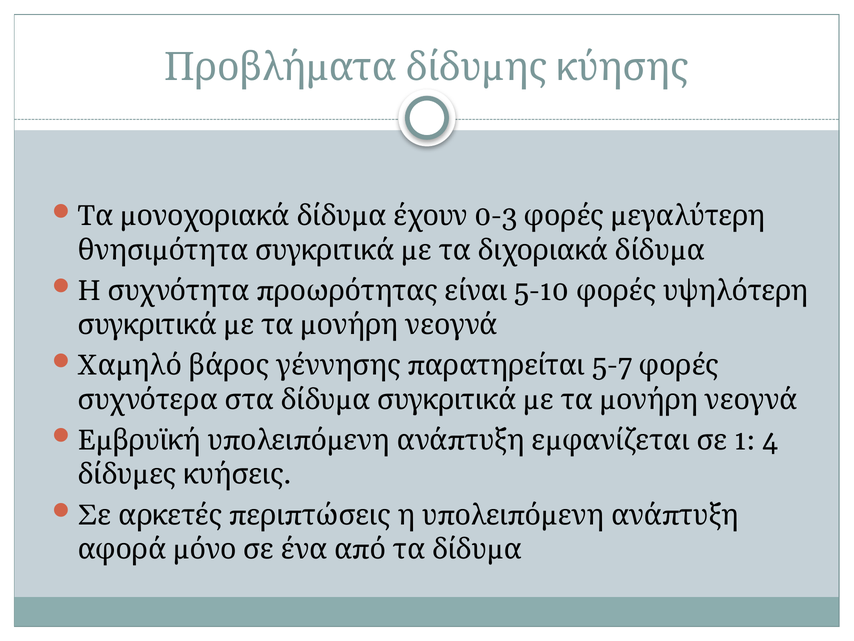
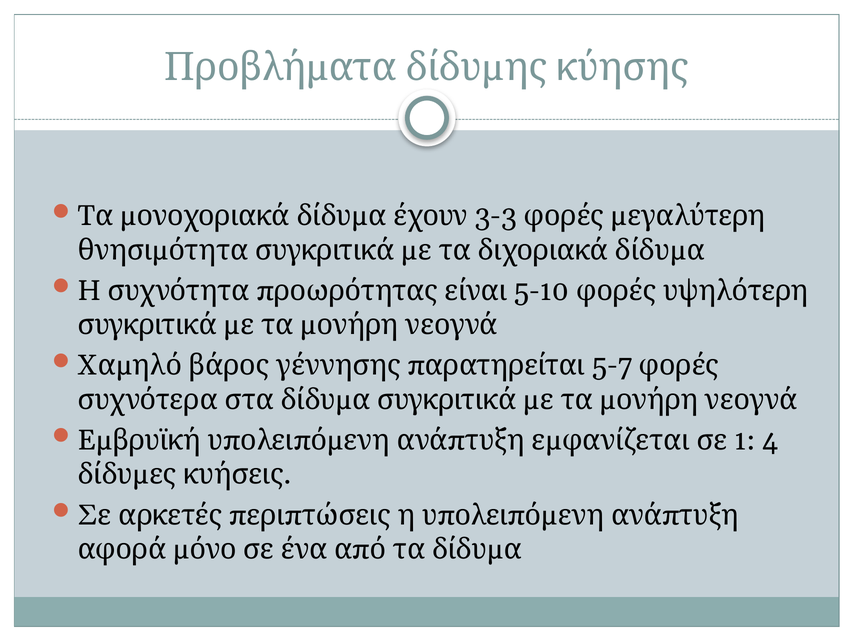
0-3: 0-3 -> 3-3
